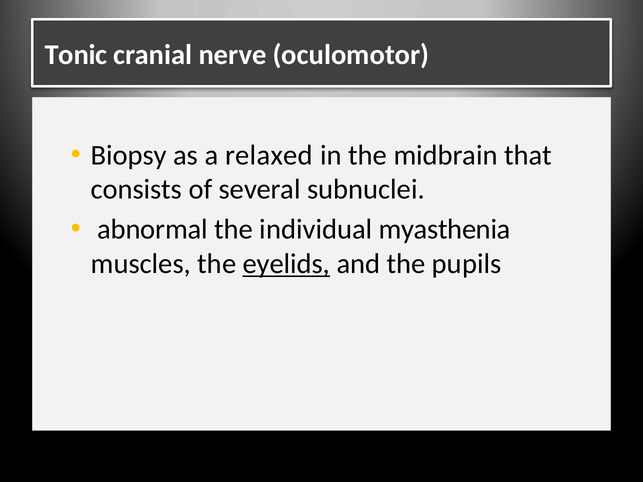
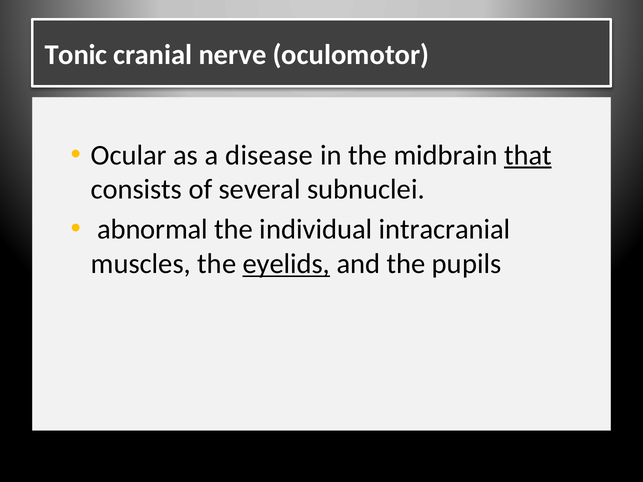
Biopsy: Biopsy -> Ocular
relaxed: relaxed -> disease
that underline: none -> present
myasthenia: myasthenia -> intracranial
